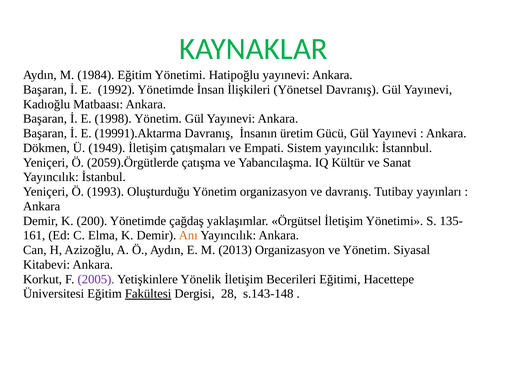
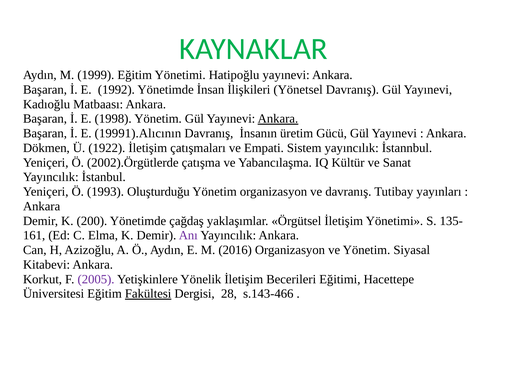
1984: 1984 -> 1999
Ankara at (278, 119) underline: none -> present
19991).Aktarma: 19991).Aktarma -> 19991).Alıcının
1949: 1949 -> 1922
2059).Örgütlerde: 2059).Örgütlerde -> 2002).Örgütlerde
Anı colour: orange -> purple
2013: 2013 -> 2016
s.143-148: s.143-148 -> s.143-466
